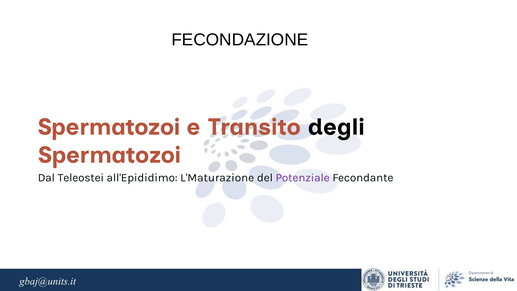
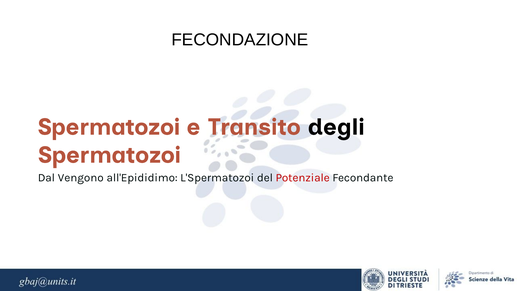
Teleostei: Teleostei -> Vengono
L'Maturazione: L'Maturazione -> L'Spermatozoi
Potenziale colour: purple -> red
